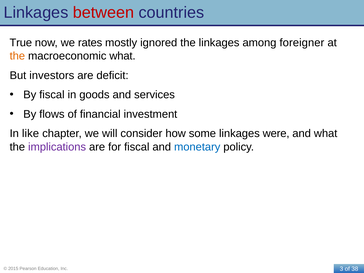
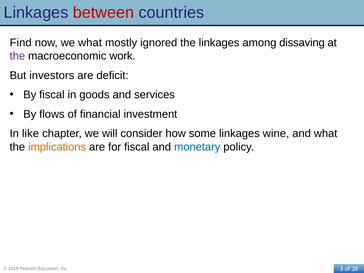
True: True -> Find
we rates: rates -> what
foreigner: foreigner -> dissaving
the at (17, 56) colour: orange -> purple
macroeconomic what: what -> work
were: were -> wine
implications colour: purple -> orange
